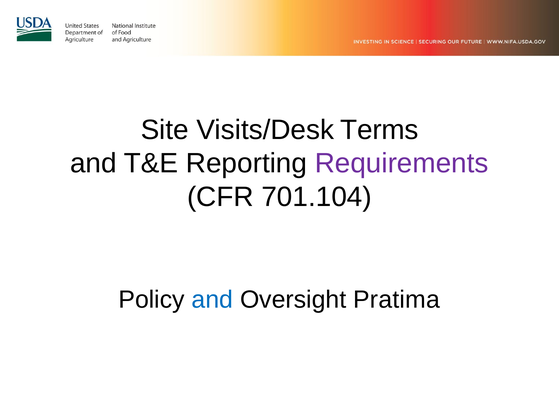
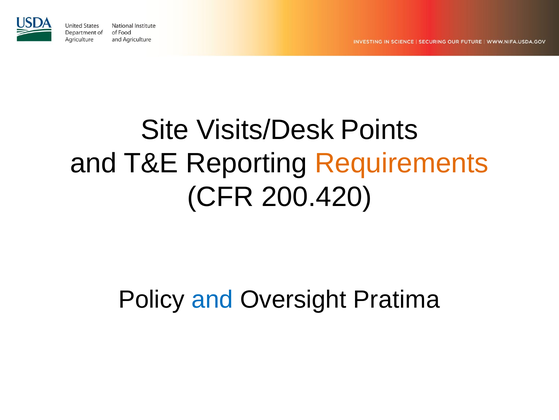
Terms: Terms -> Points
Requirements colour: purple -> orange
701.104: 701.104 -> 200.420
